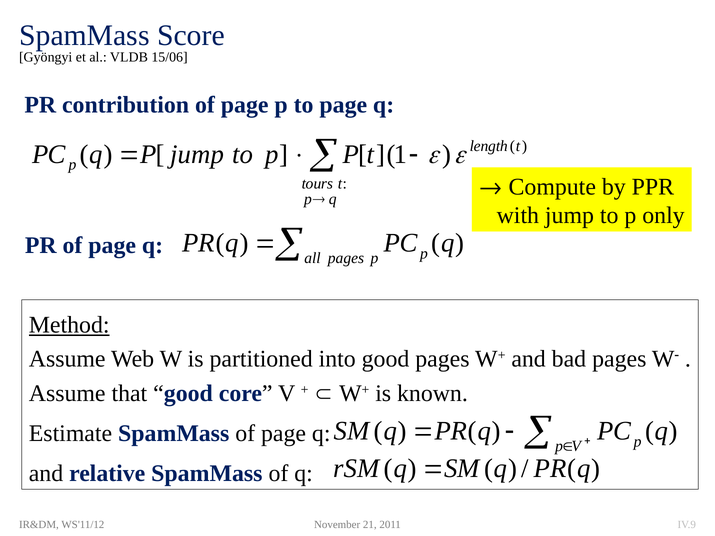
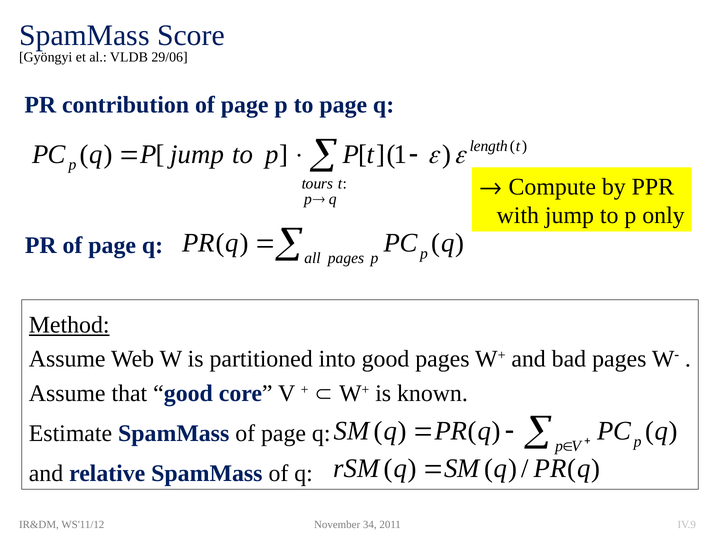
15/06: 15/06 -> 29/06
21: 21 -> 34
